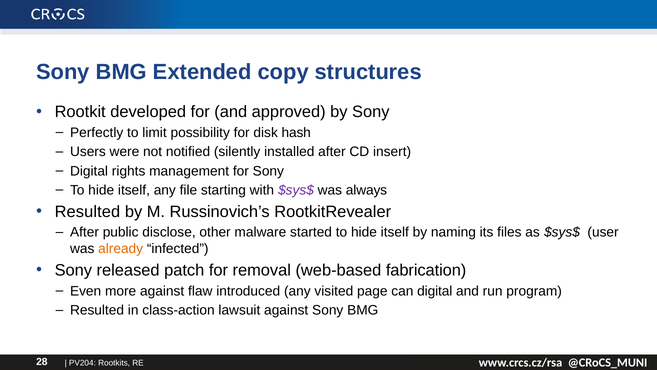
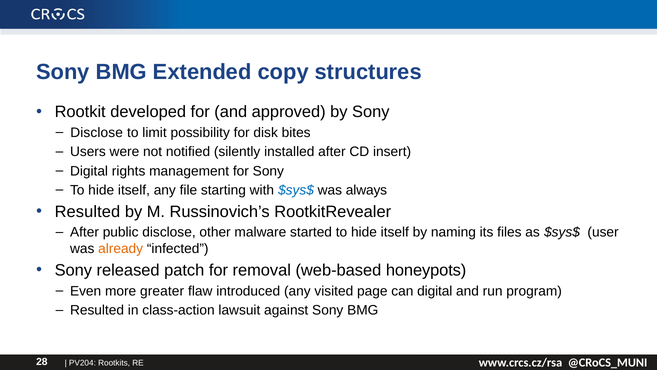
Perfectly at (97, 132): Perfectly -> Disclose
hash: hash -> bites
$sys$ at (296, 190) colour: purple -> blue
fabrication: fabrication -> honeypots
more against: against -> greater
